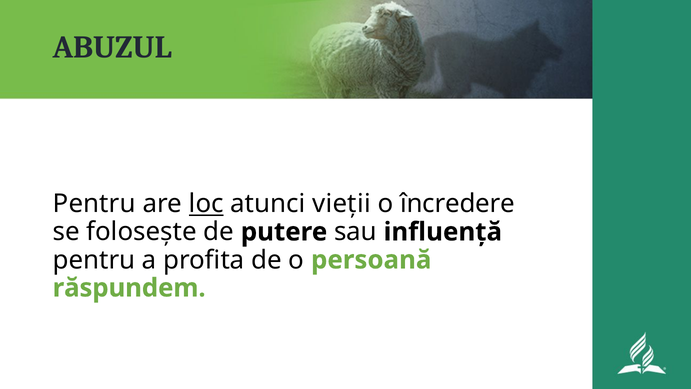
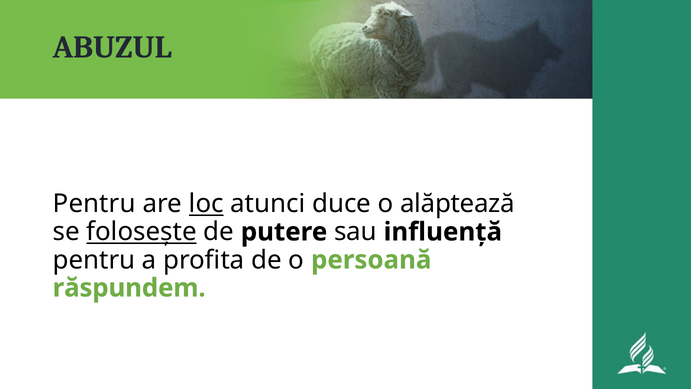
vieții: vieții -> duce
încredere: încredere -> alăptează
folosește underline: none -> present
